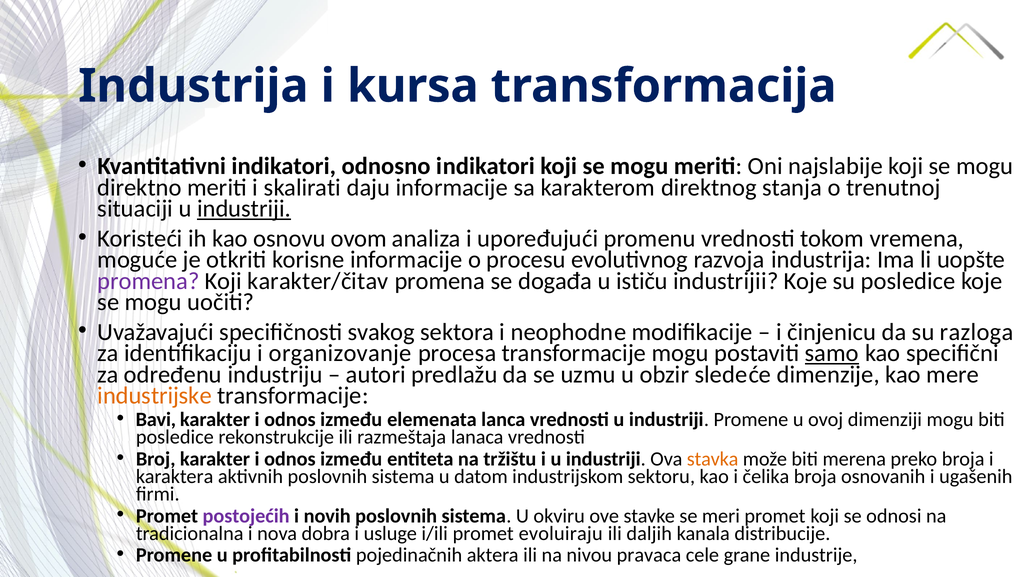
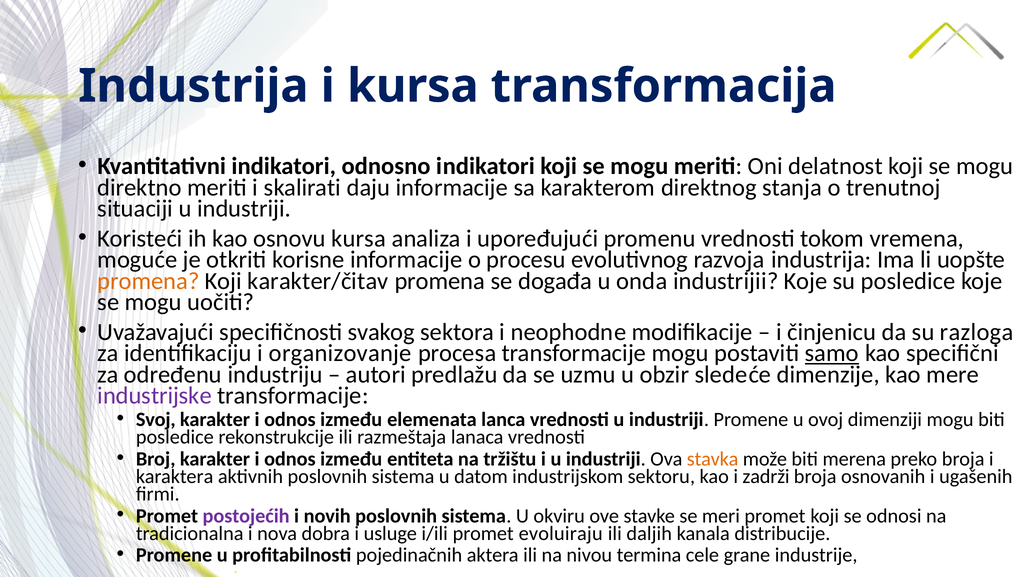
najslabije: najslabije -> delatnost
industriji at (244, 209) underline: present -> none
osnovu ovom: ovom -> kursa
promena at (148, 281) colour: purple -> orange
ističu: ističu -> onda
industrijske colour: orange -> purple
Bavi: Bavi -> Svoj
čelika: čelika -> zadrži
pravaca: pravaca -> termina
